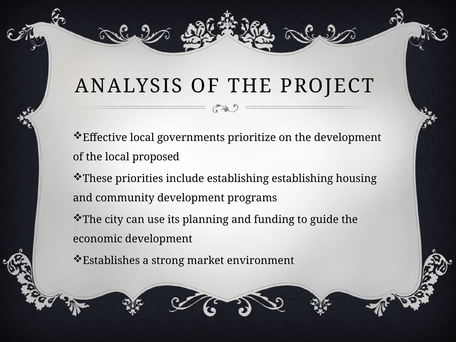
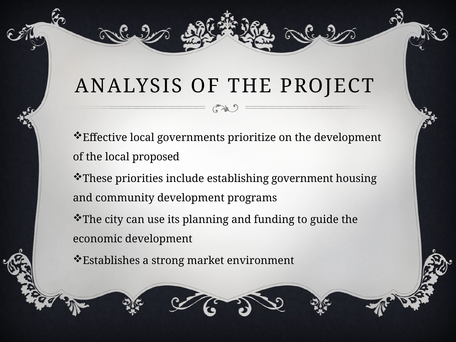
establishing establishing: establishing -> government
